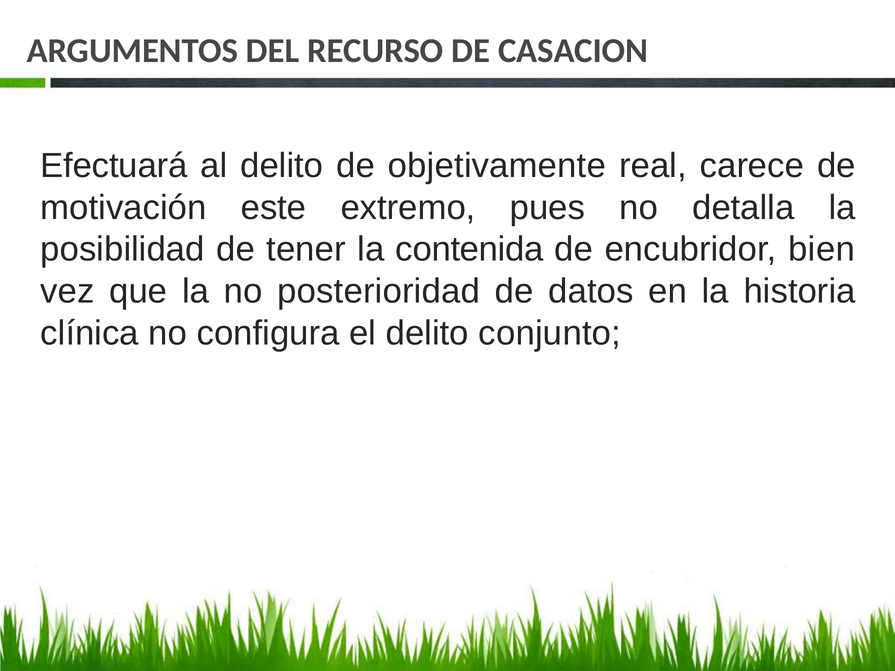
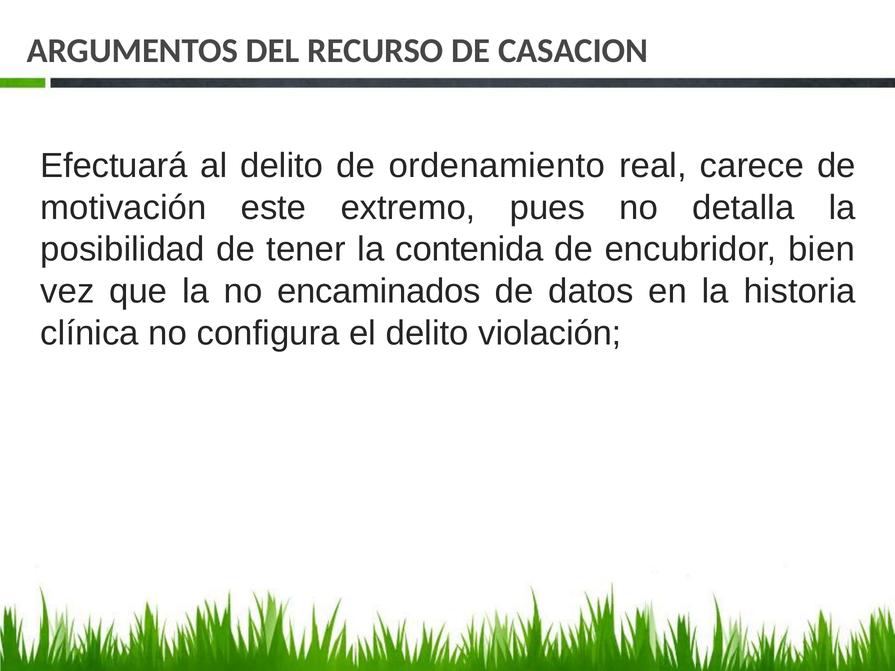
objetivamente: objetivamente -> ordenamiento
posterioridad: posterioridad -> encaminados
conjunto: conjunto -> violación
